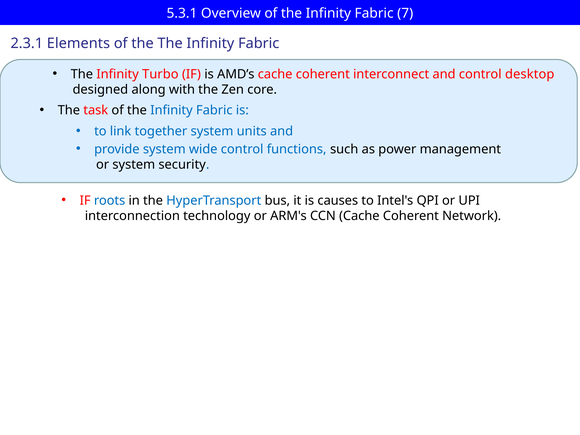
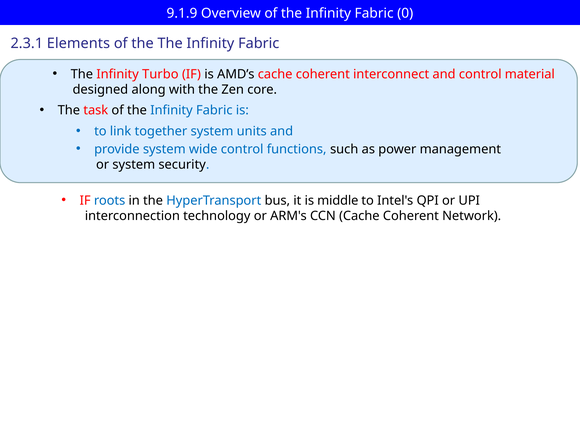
5.3.1: 5.3.1 -> 9.1.9
7: 7 -> 0
desktop: desktop -> material
causes: causes -> middle
